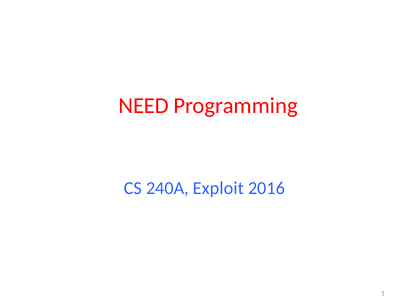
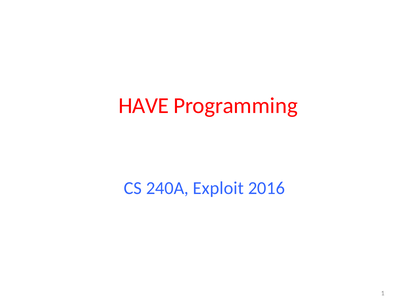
NEED: NEED -> HAVE
